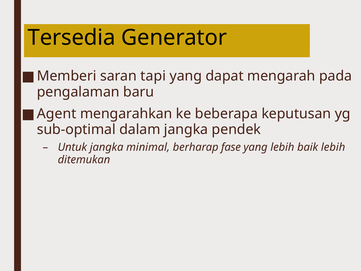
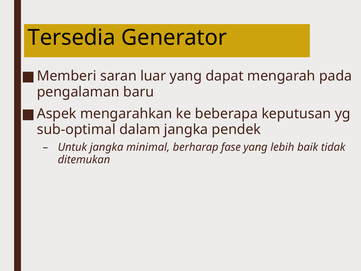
tapi: tapi -> luar
Agent: Agent -> Aspek
baik lebih: lebih -> tidak
